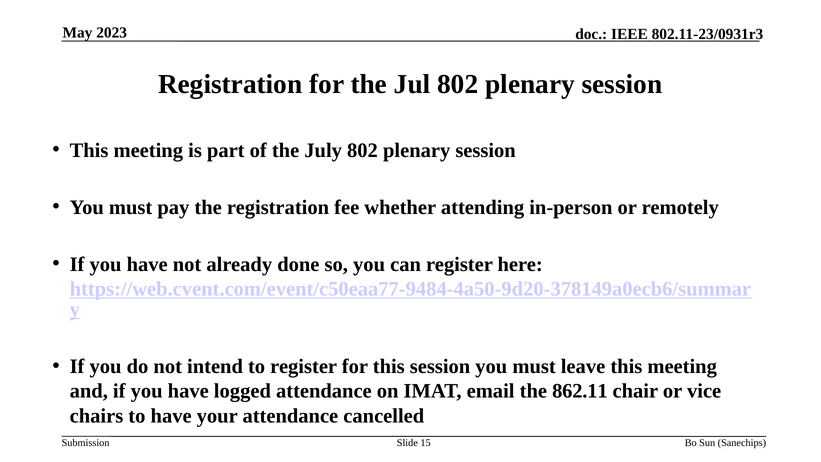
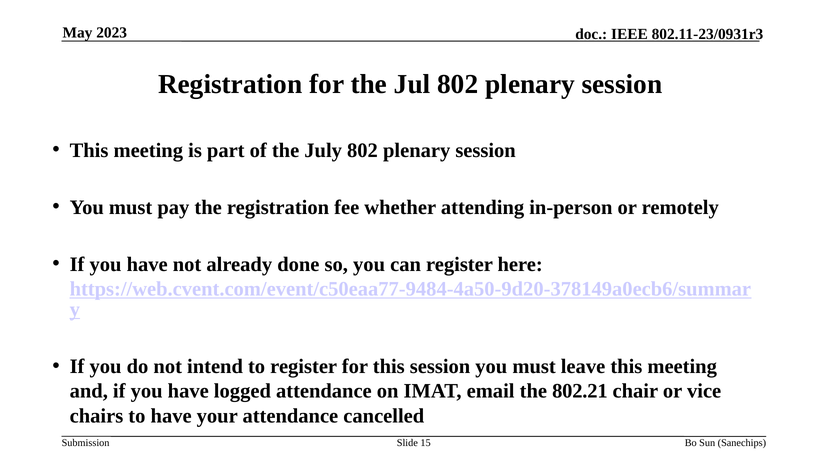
862.11: 862.11 -> 802.21
